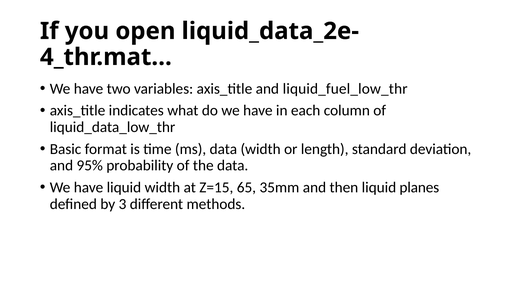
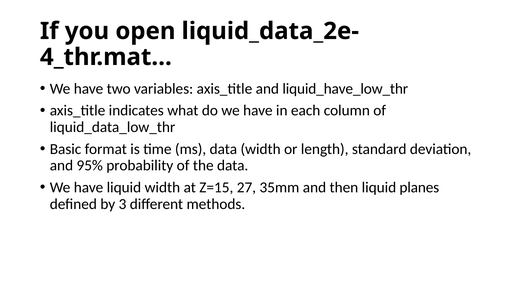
liquid_fuel_low_thr: liquid_fuel_low_thr -> liquid_have_low_thr
65: 65 -> 27
